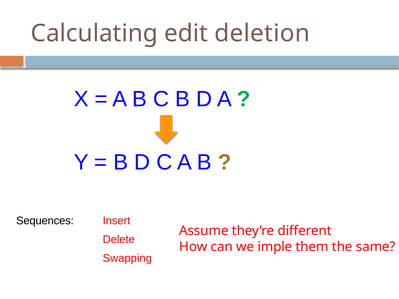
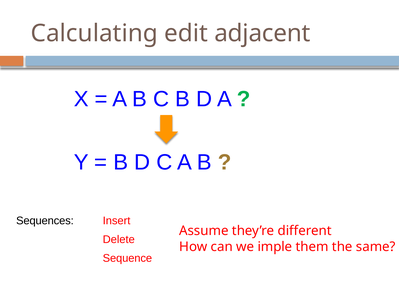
deletion: deletion -> adjacent
Swapping: Swapping -> Sequence
